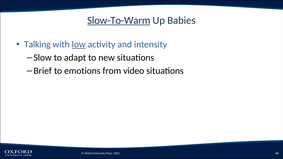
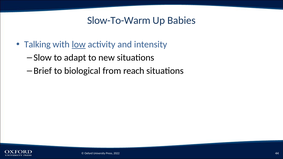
Slow-To-Warm underline: present -> none
emotions: emotions -> biological
video: video -> reach
